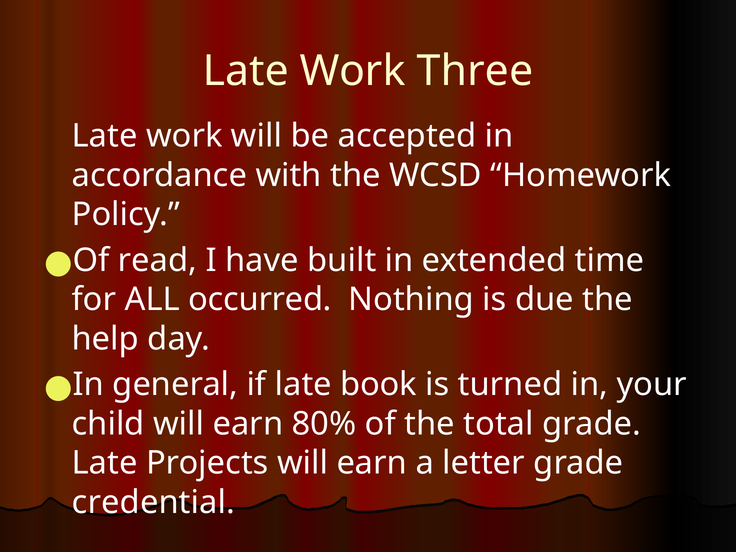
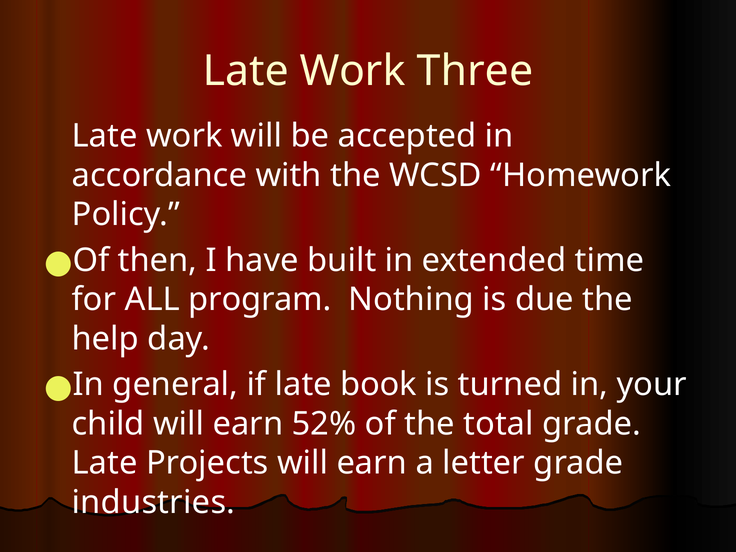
read: read -> then
occurred: occurred -> program
80%: 80% -> 52%
credential: credential -> industries
